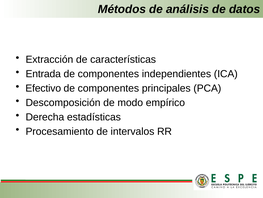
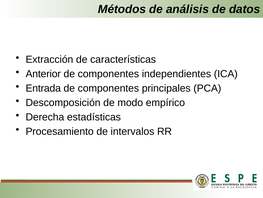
Entrada: Entrada -> Anterior
Efectivo: Efectivo -> Entrada
